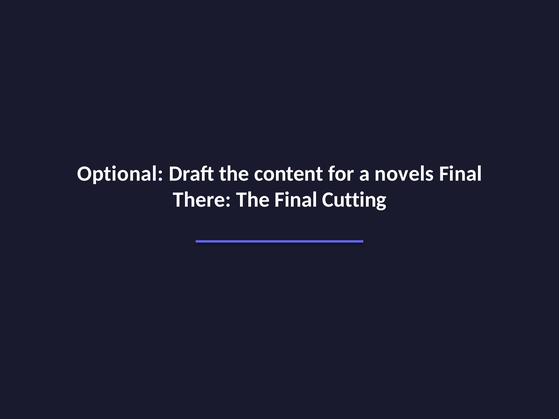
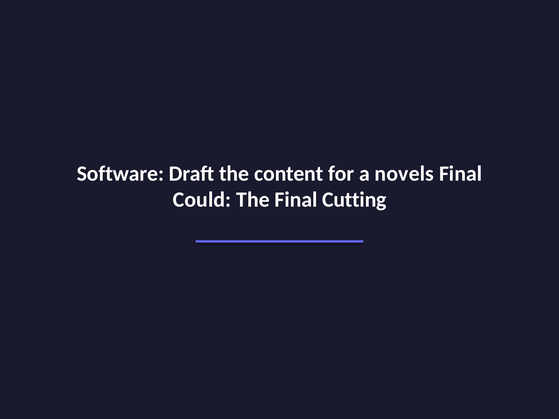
Optional: Optional -> Software
There: There -> Could
